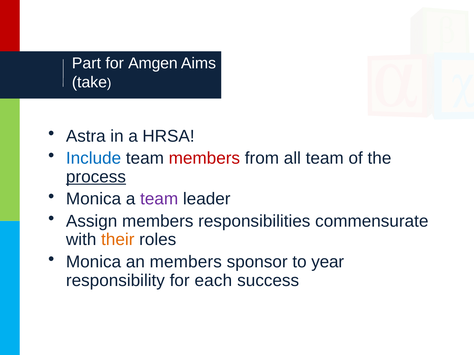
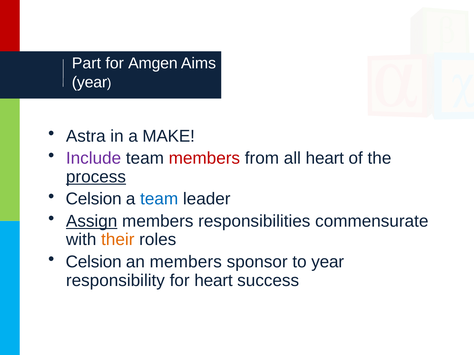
take at (89, 82): take -> year
HRSA: HRSA -> MAKE
Include colour: blue -> purple
all team: team -> heart
Monica at (94, 199): Monica -> Celsion
team at (159, 199) colour: purple -> blue
Assign underline: none -> present
Monica at (94, 262): Monica -> Celsion
for each: each -> heart
